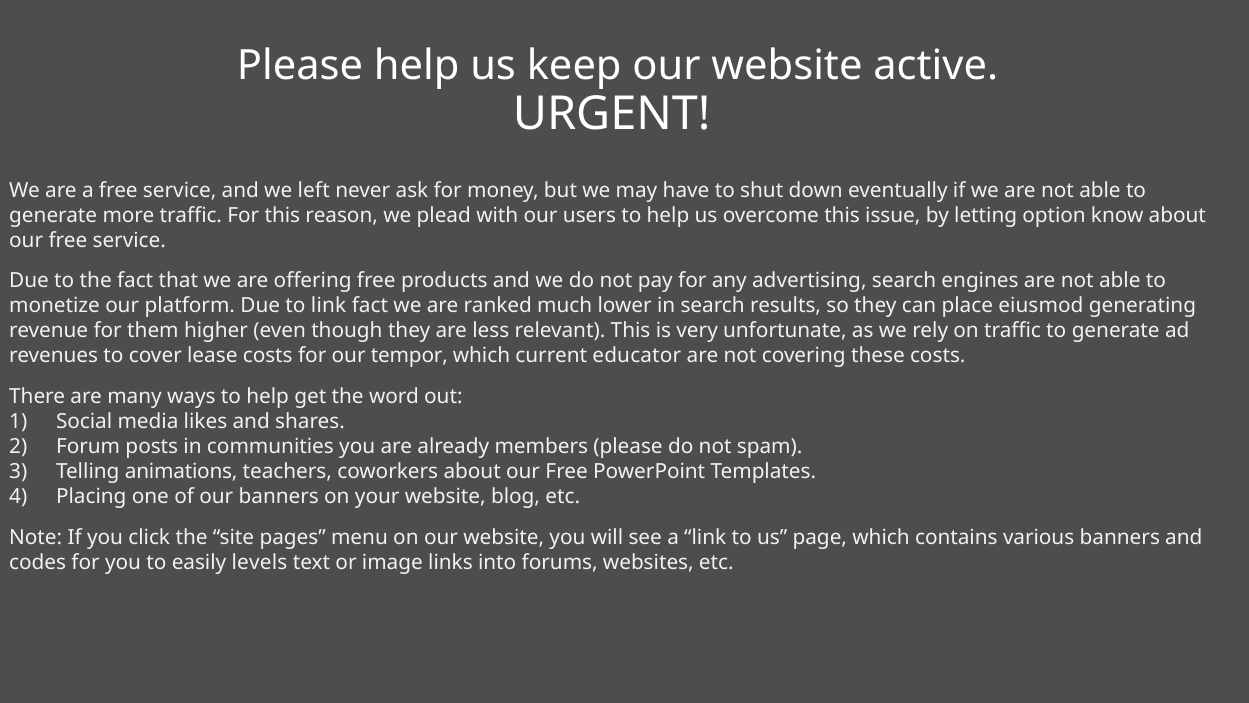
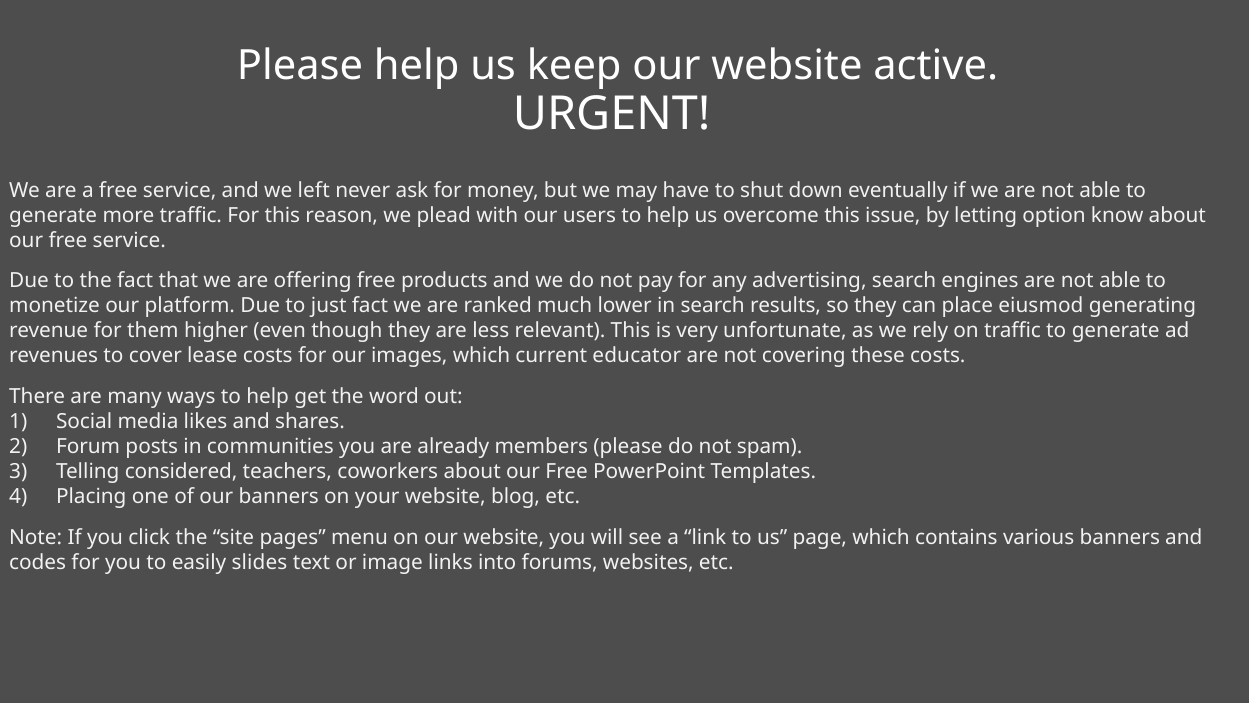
to link: link -> just
tempor: tempor -> images
animations: animations -> considered
levels: levels -> slides
